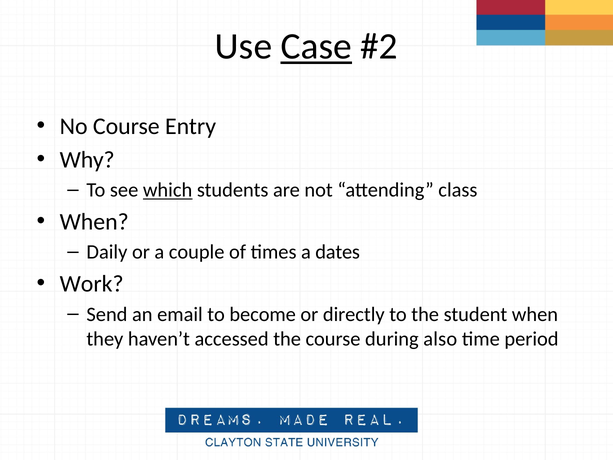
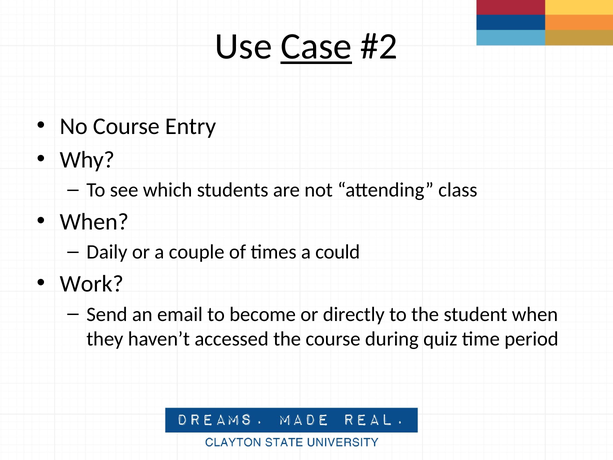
which underline: present -> none
dates: dates -> could
also: also -> quiz
